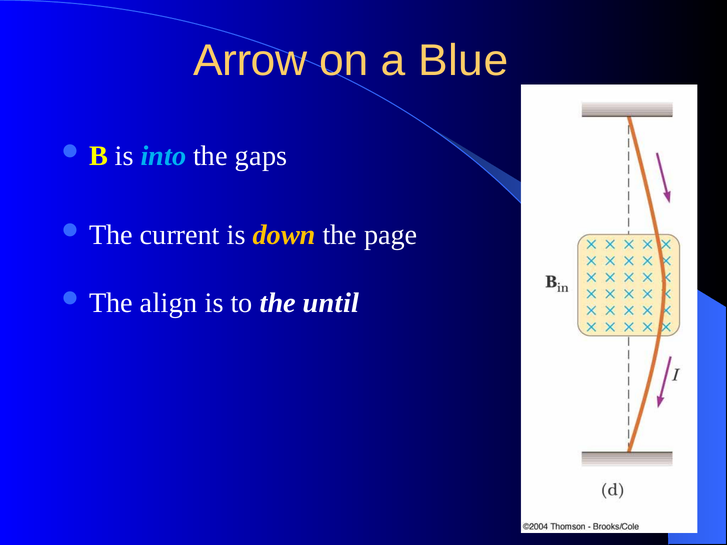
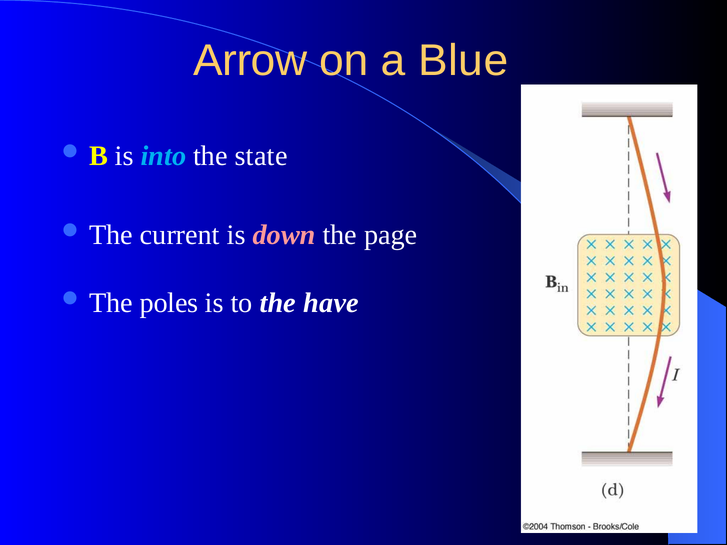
gaps: gaps -> state
down colour: yellow -> pink
align: align -> poles
until: until -> have
